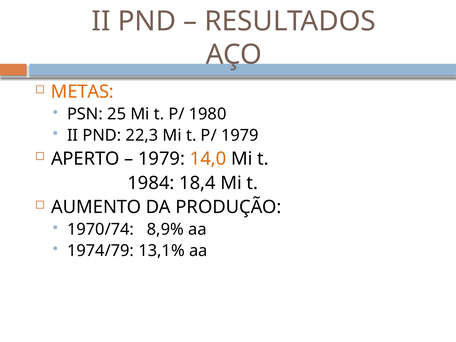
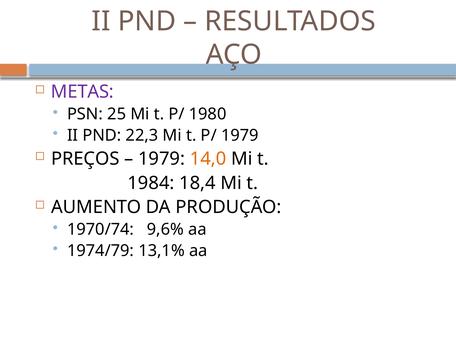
METAS colour: orange -> purple
APERTO: APERTO -> PREÇOS
8,9%: 8,9% -> 9,6%
